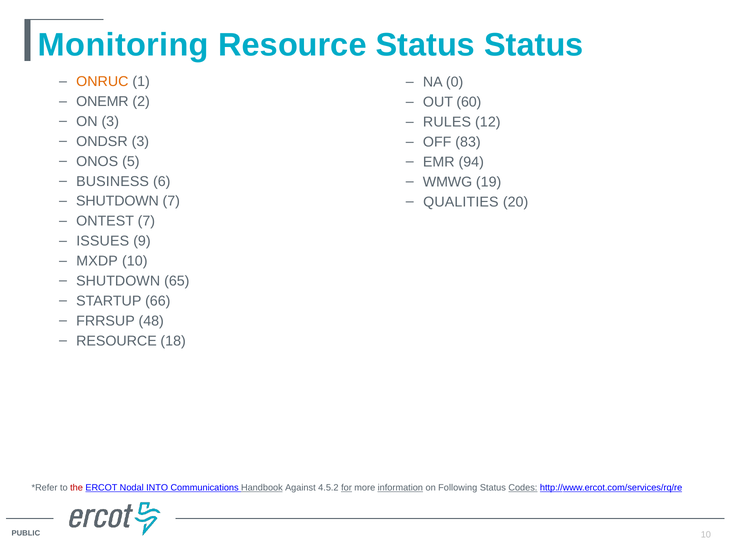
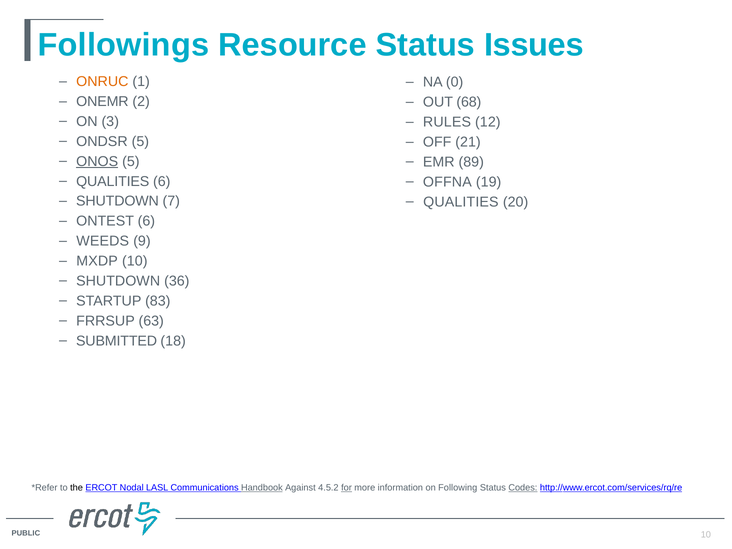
Monitoring: Monitoring -> Followings
Status Status: Status -> Issues
60: 60 -> 68
ONDSR 3: 3 -> 5
83: 83 -> 21
ONOS underline: none -> present
94: 94 -> 89
BUSINESS at (113, 181): BUSINESS -> QUALITIES
WMWG: WMWG -> OFFNA
ONTEST 7: 7 -> 6
ISSUES: ISSUES -> WEEDS
65: 65 -> 36
66: 66 -> 83
48: 48 -> 63
RESOURCE at (116, 341): RESOURCE -> SUBMITTED
the colour: red -> black
INTO: INTO -> LASL
information underline: present -> none
